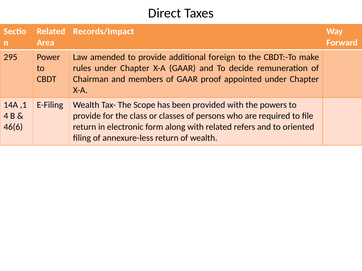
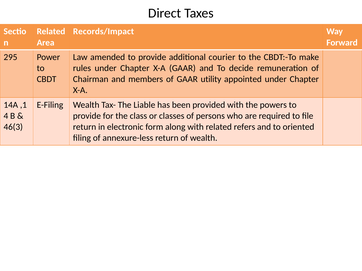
foreign: foreign -> courier
proof: proof -> utility
Scope: Scope -> Liable
46(6: 46(6 -> 46(3
